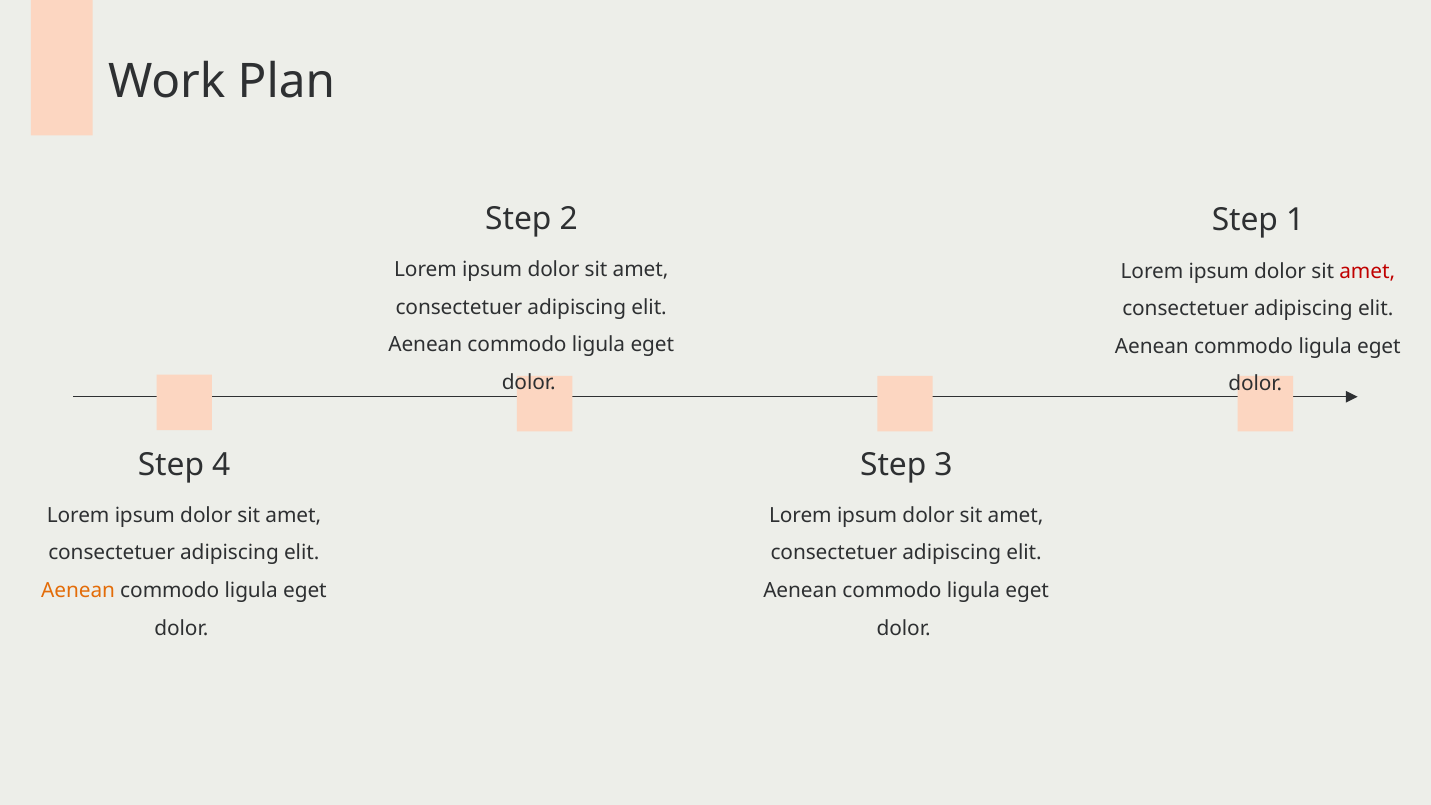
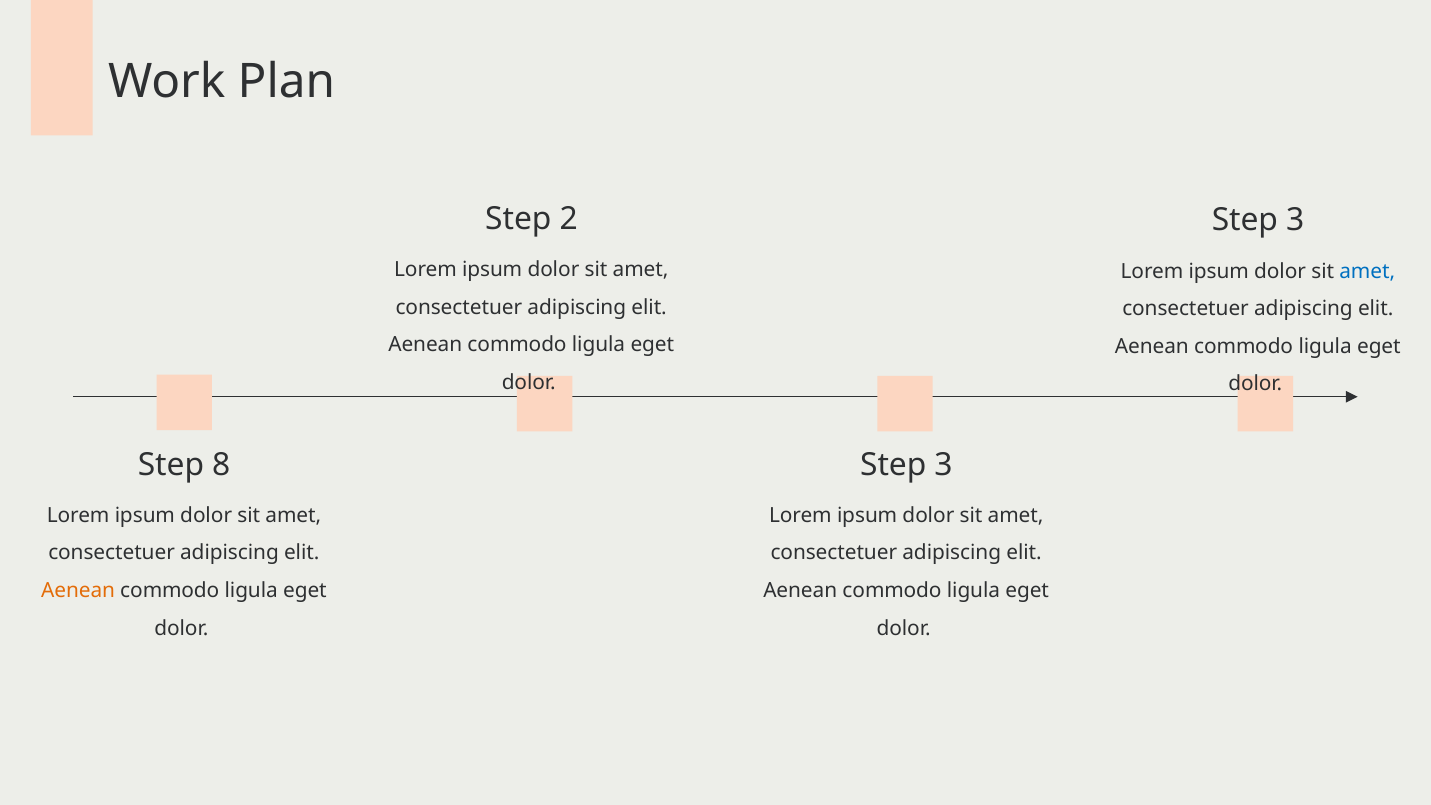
1 at (1295, 220): 1 -> 3
amet at (1367, 271) colour: red -> blue
4: 4 -> 8
